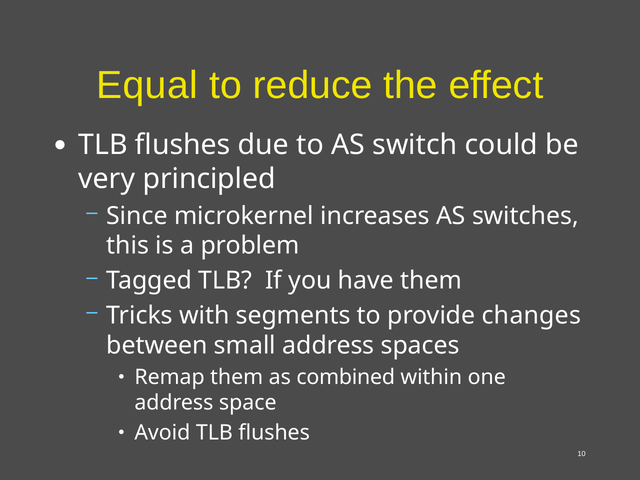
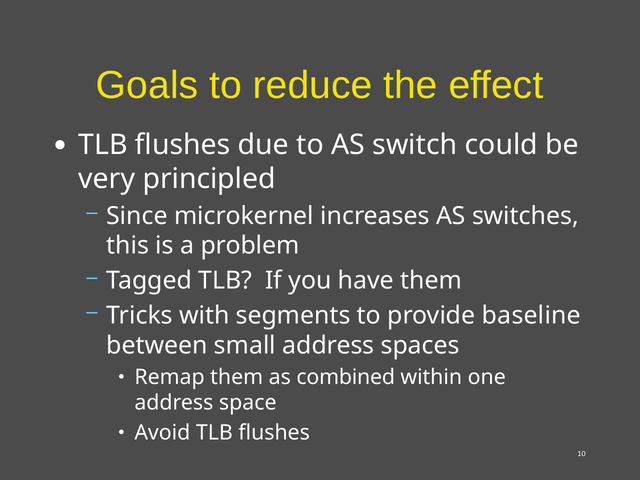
Equal: Equal -> Goals
changes: changes -> baseline
